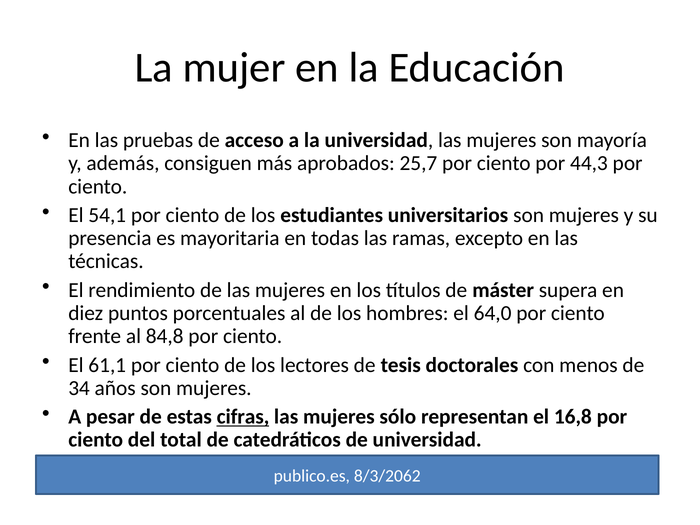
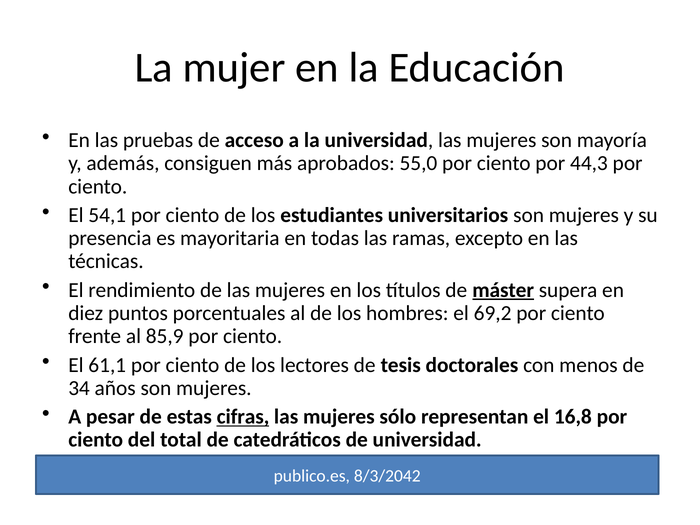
25,7: 25,7 -> 55,0
máster underline: none -> present
64,0: 64,0 -> 69,2
84,8: 84,8 -> 85,9
8/3/2062: 8/3/2062 -> 8/3/2042
